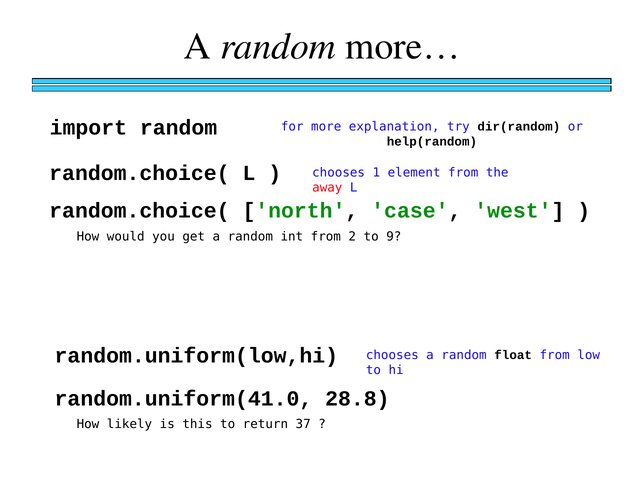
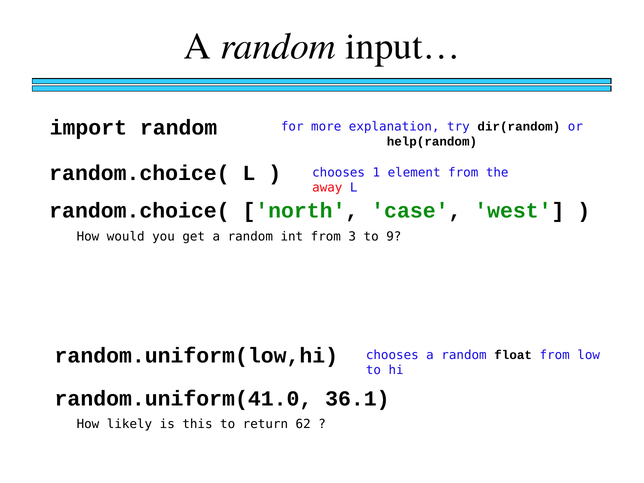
more…: more… -> input…
2: 2 -> 3
28.8: 28.8 -> 36.1
37: 37 -> 62
